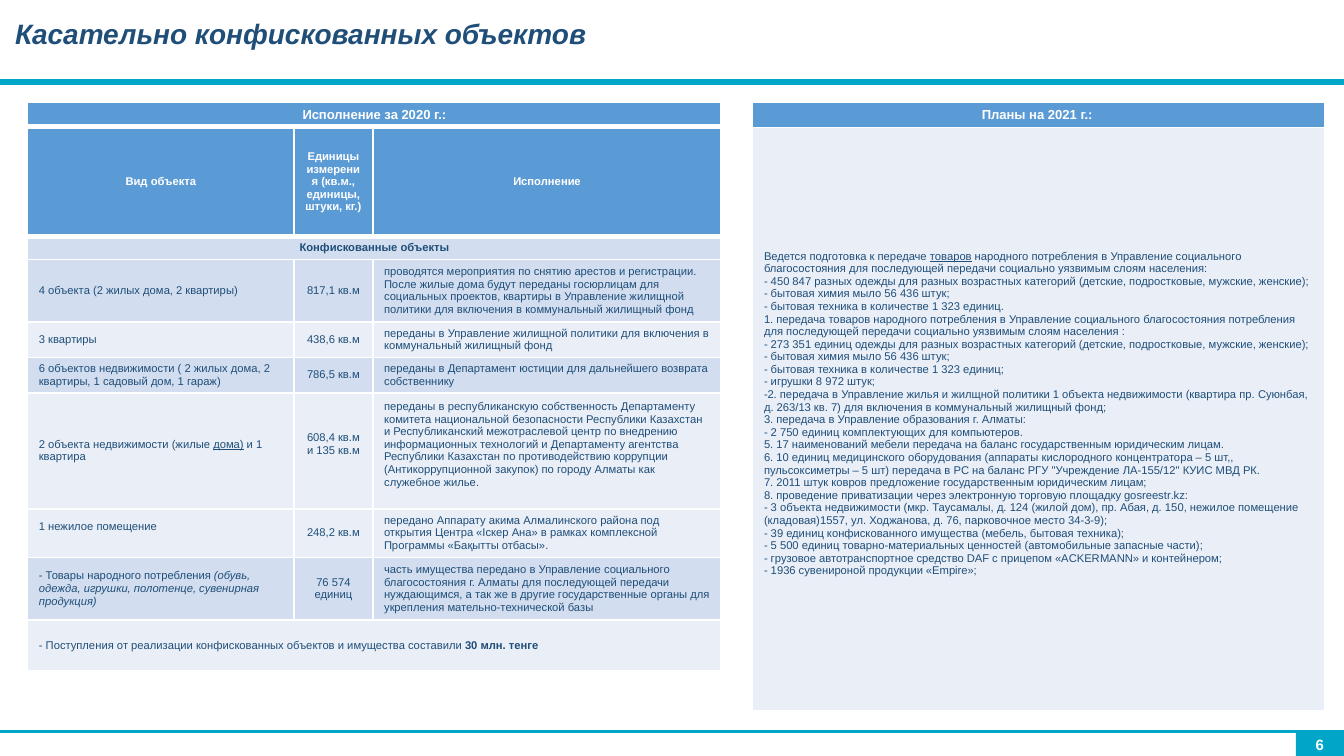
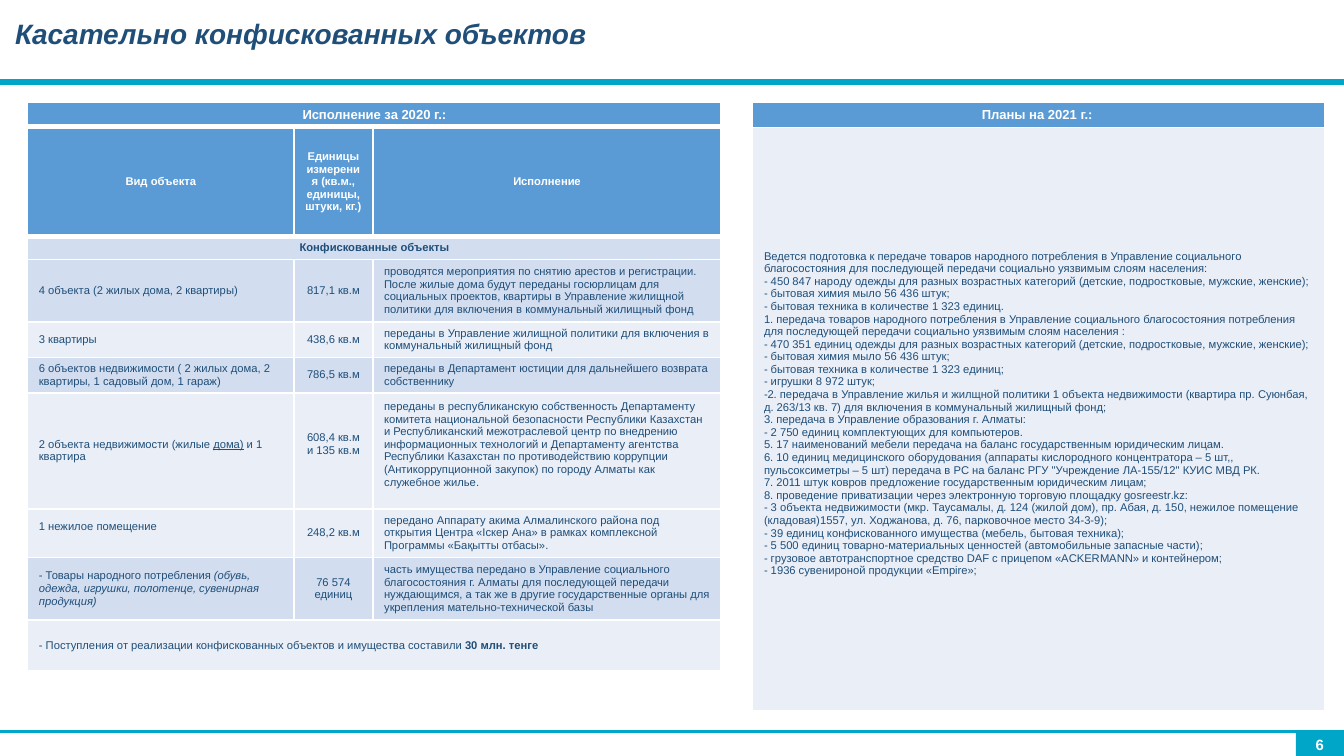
товаров at (951, 256) underline: present -> none
847 разных: разных -> народу
273: 273 -> 470
